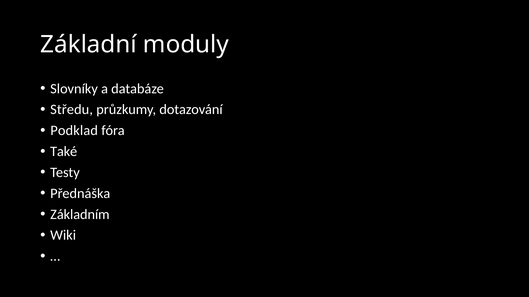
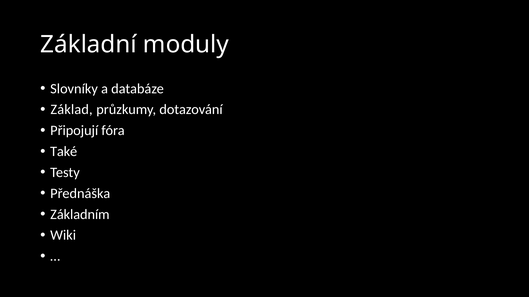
Středu: Středu -> Základ
Podklad: Podklad -> Připojují
